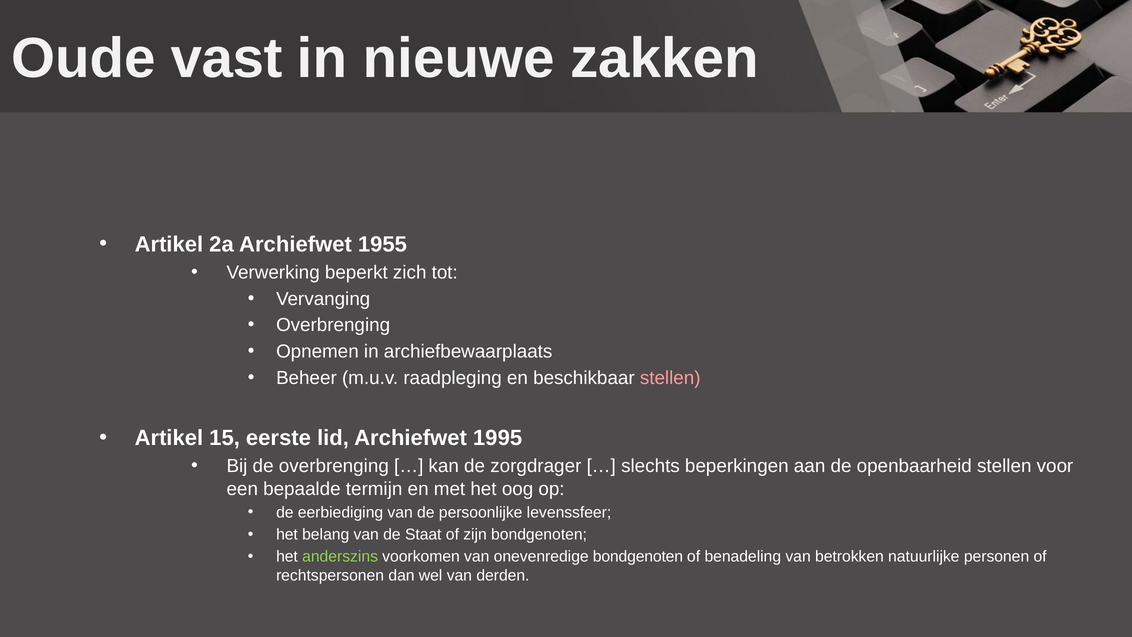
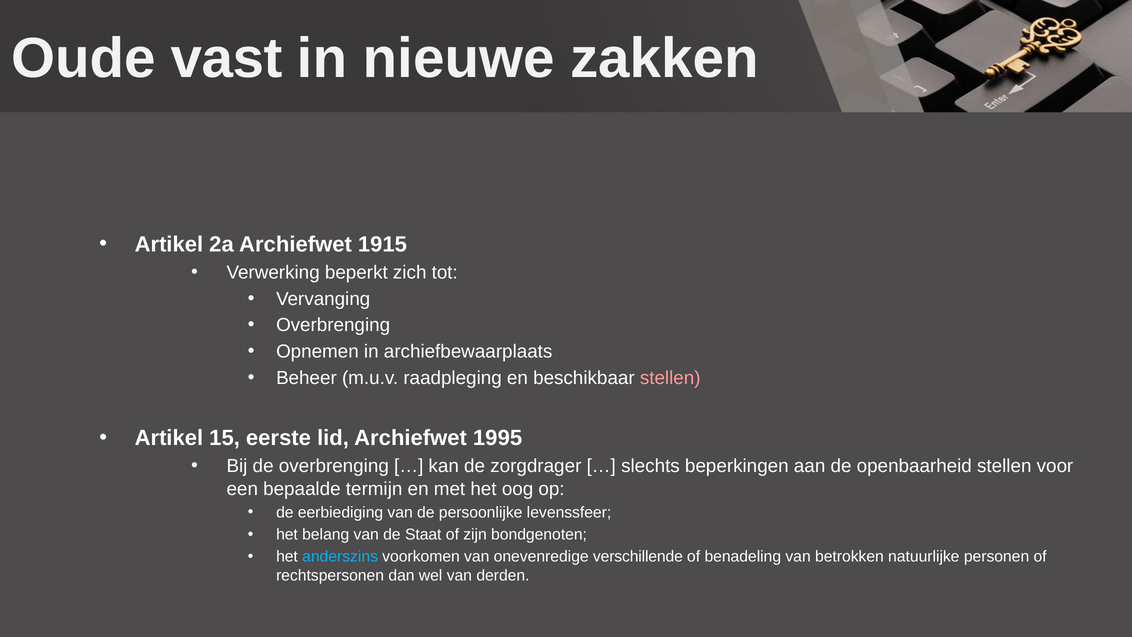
1955: 1955 -> 1915
anderszins colour: light green -> light blue
onevenredige bondgenoten: bondgenoten -> verschillende
